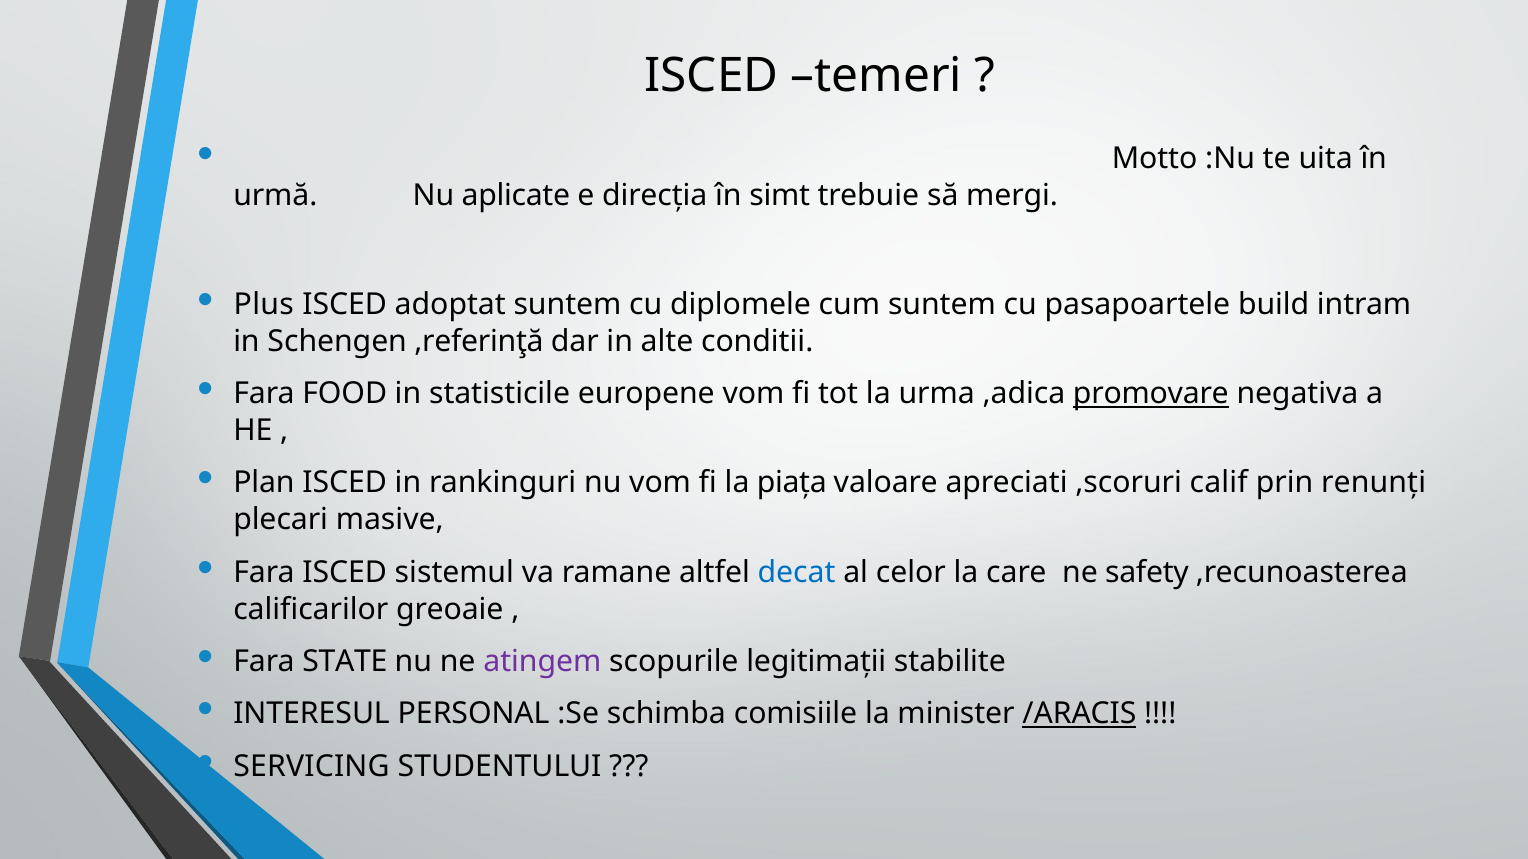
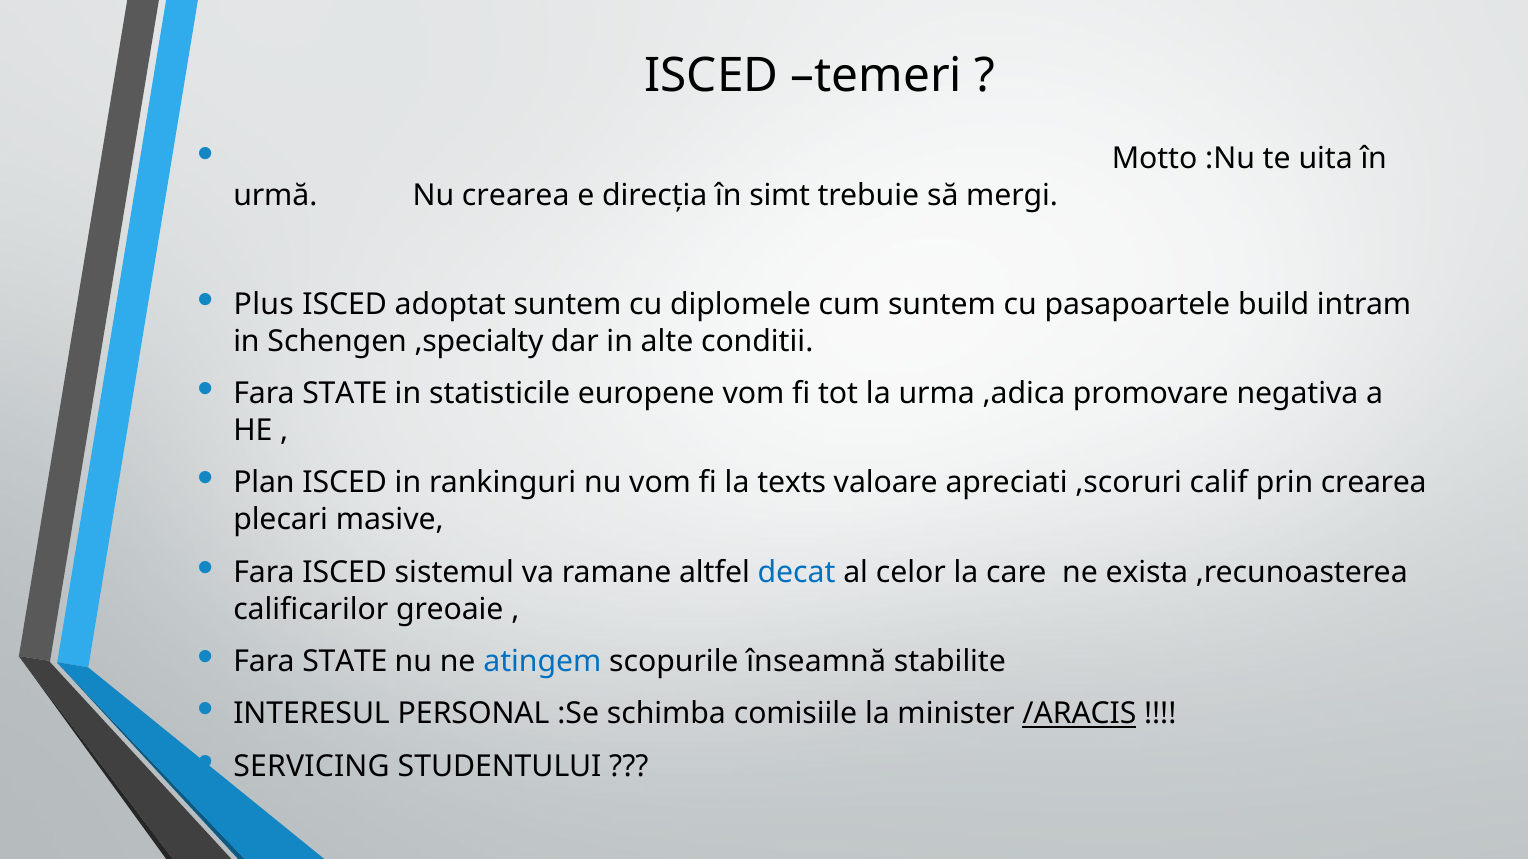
Nu aplicate: aplicate -> crearea
,referinţă: ,referinţă -> ,specialty
FOOD at (345, 394): FOOD -> STATE
promovare underline: present -> none
piața: piața -> texts
prin renunți: renunți -> crearea
safety: safety -> exista
atingem colour: purple -> blue
legitimații: legitimații -> înseamnă
